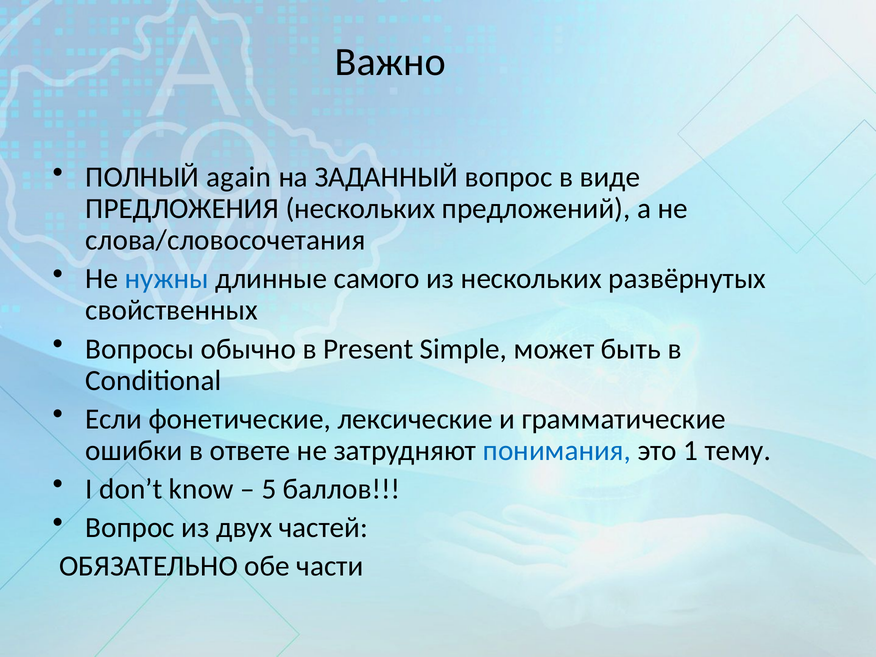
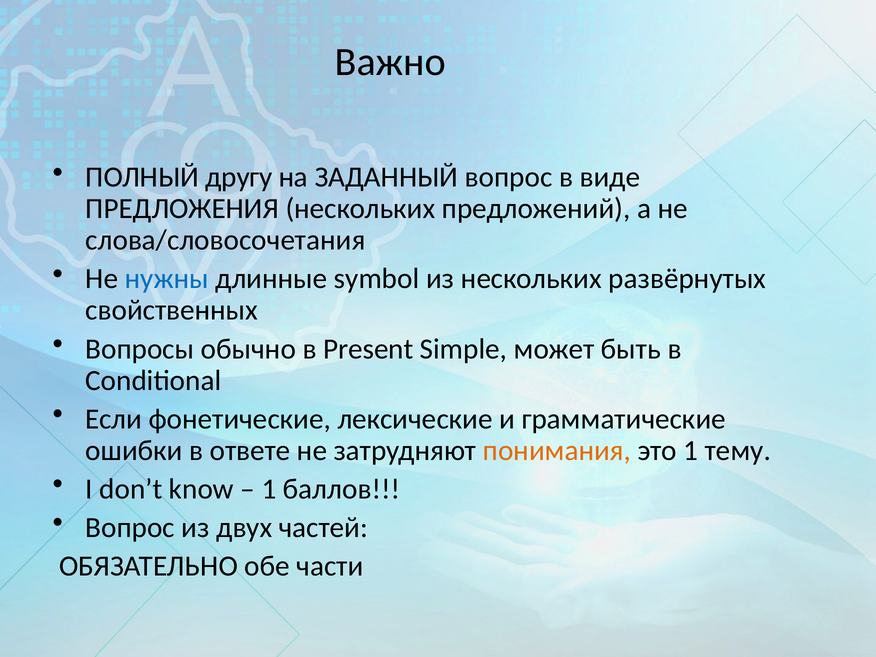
again: again -> другу
самого: самого -> symbol
понимания colour: blue -> orange
5 at (269, 489): 5 -> 1
